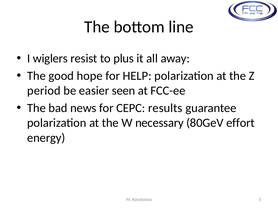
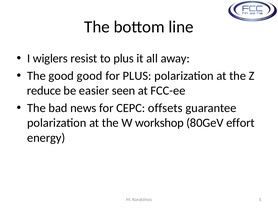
good hope: hope -> good
for HELP: HELP -> PLUS
period: period -> reduce
results: results -> offsets
necessary: necessary -> workshop
